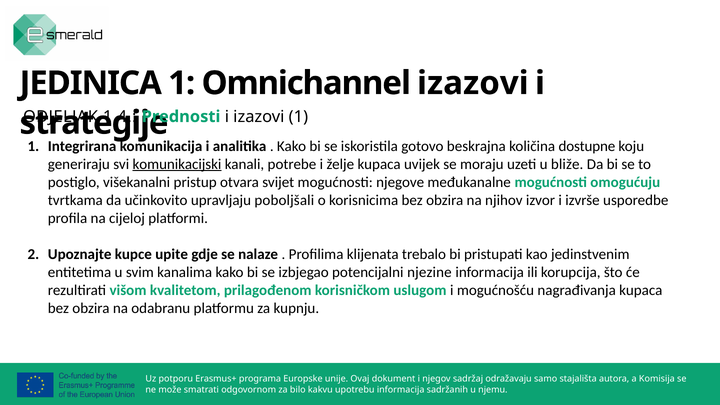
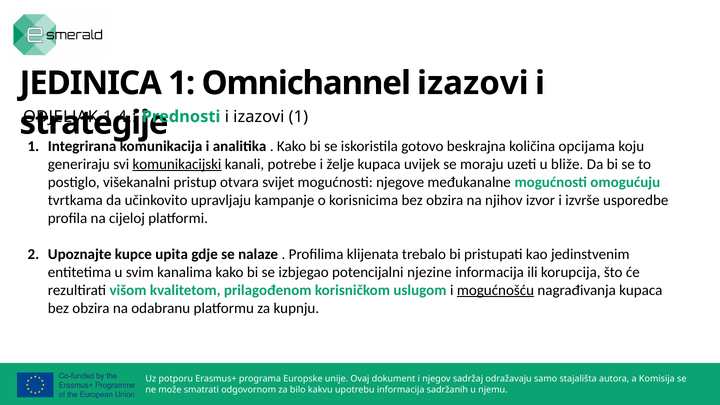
dostupne: dostupne -> opcijama
poboljšali: poboljšali -> kampanje
upite: upite -> upita
mogućnošću underline: none -> present
